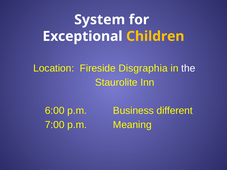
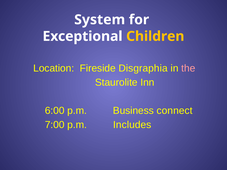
the colour: white -> pink
different: different -> connect
Meaning: Meaning -> Includes
